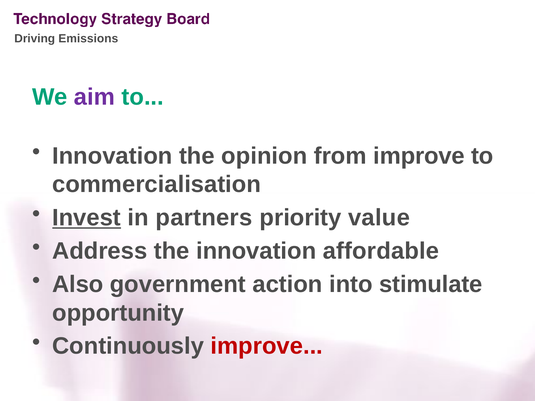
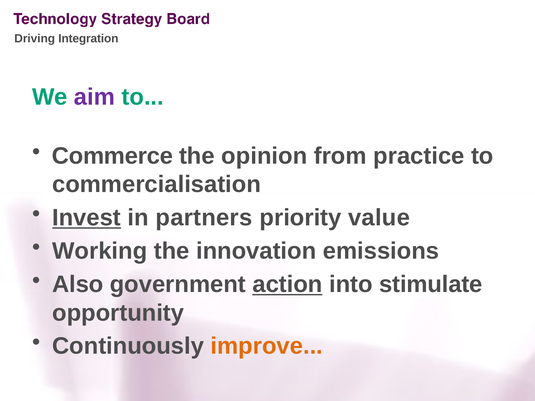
Emissions: Emissions -> Integration
Innovation at (112, 156): Innovation -> Commerce
from improve: improve -> practice
Address: Address -> Working
affordable: affordable -> emissions
action underline: none -> present
improve at (267, 346) colour: red -> orange
